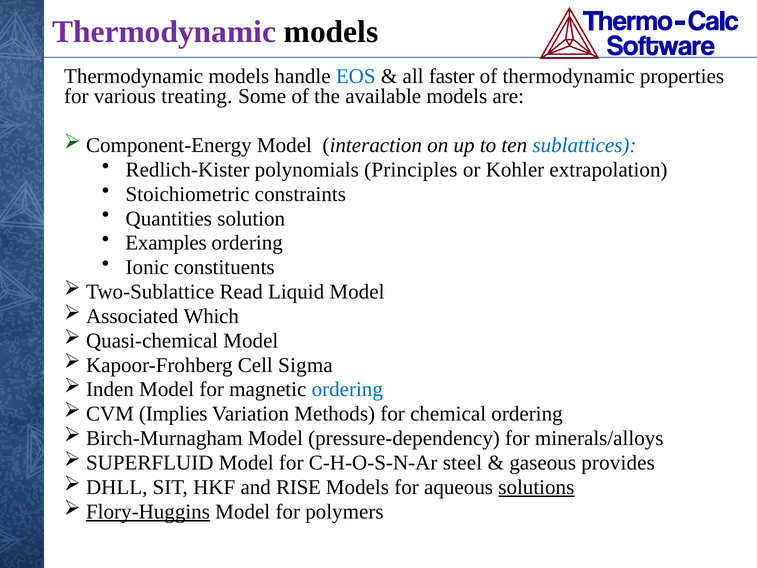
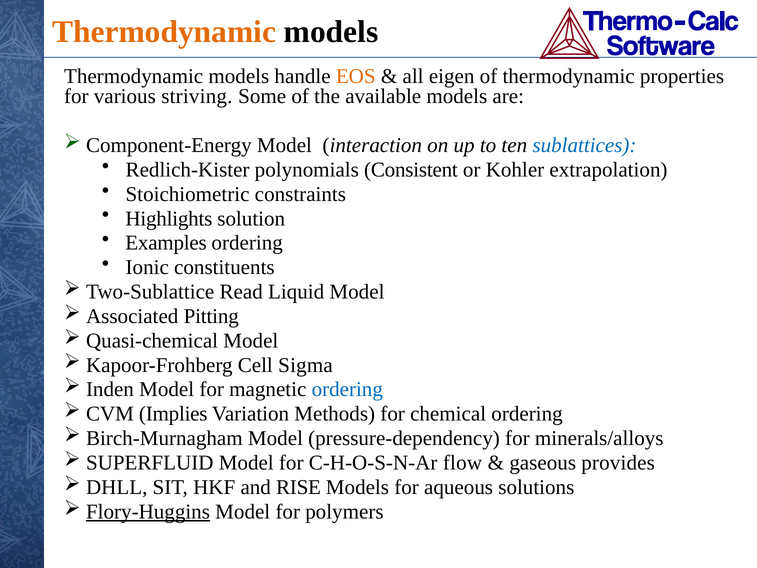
Thermodynamic at (164, 32) colour: purple -> orange
EOS colour: blue -> orange
faster: faster -> eigen
treating: treating -> striving
Principles: Principles -> Consistent
Quantities: Quantities -> Highlights
Which: Which -> Pitting
steel: steel -> flow
solutions underline: present -> none
